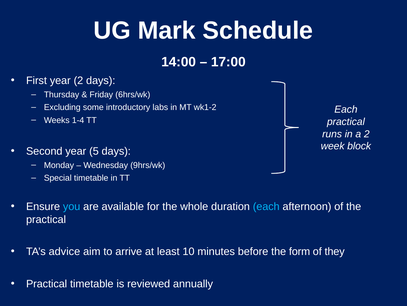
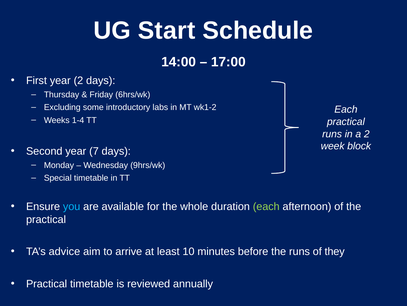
Mark: Mark -> Start
5: 5 -> 7
each at (266, 206) colour: light blue -> light green
the form: form -> runs
